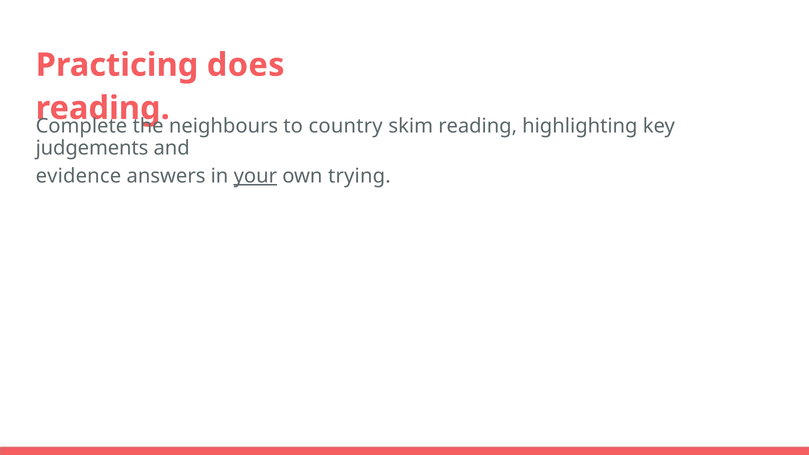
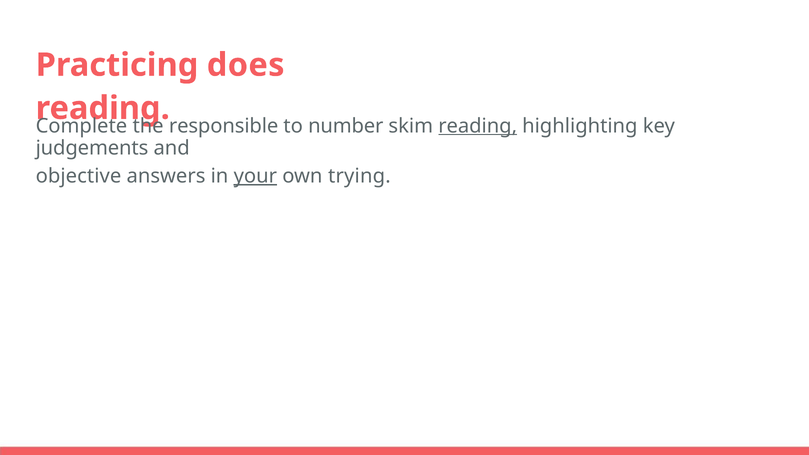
neighbours: neighbours -> responsible
country: country -> number
reading at (478, 126) underline: none -> present
evidence: evidence -> objective
